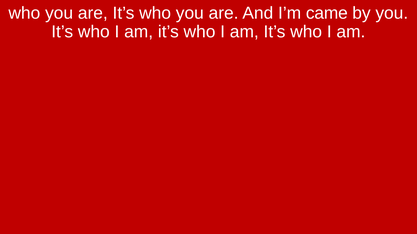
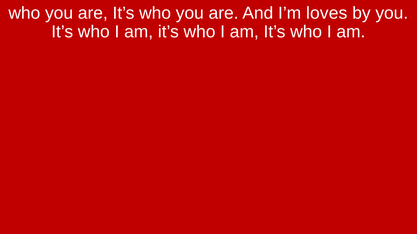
came: came -> loves
